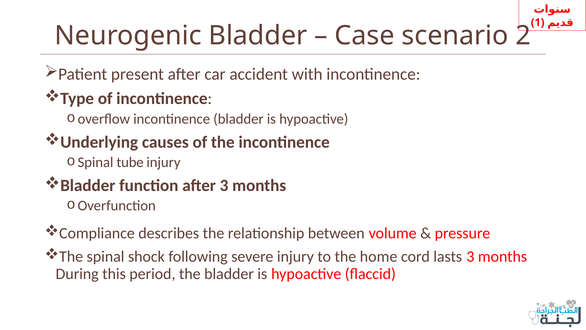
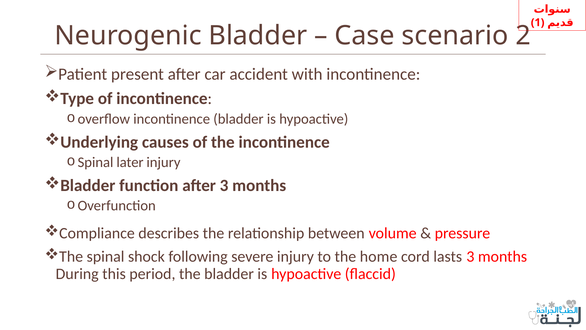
tube: tube -> later
